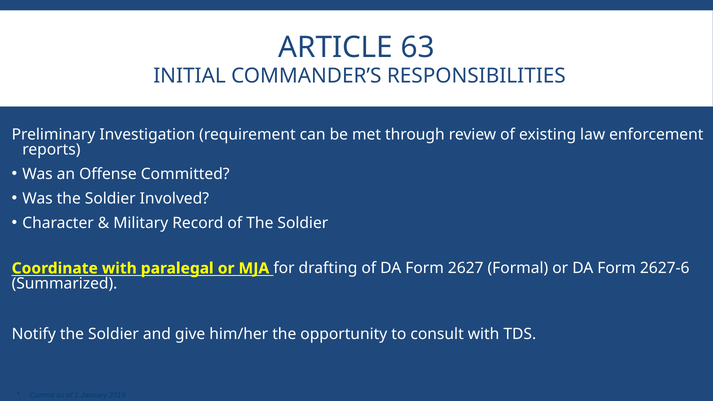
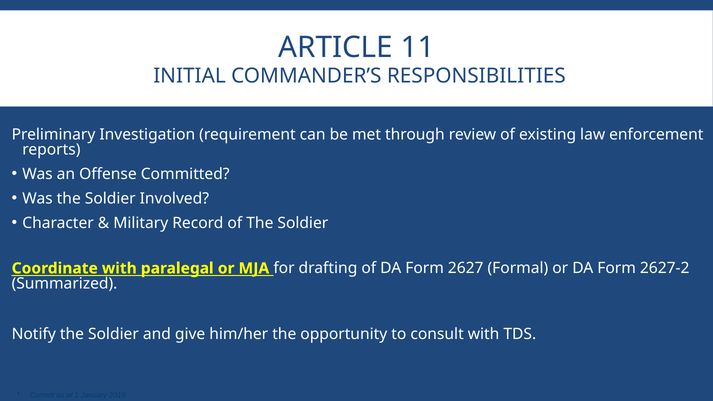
63: 63 -> 11
2627-6: 2627-6 -> 2627-2
